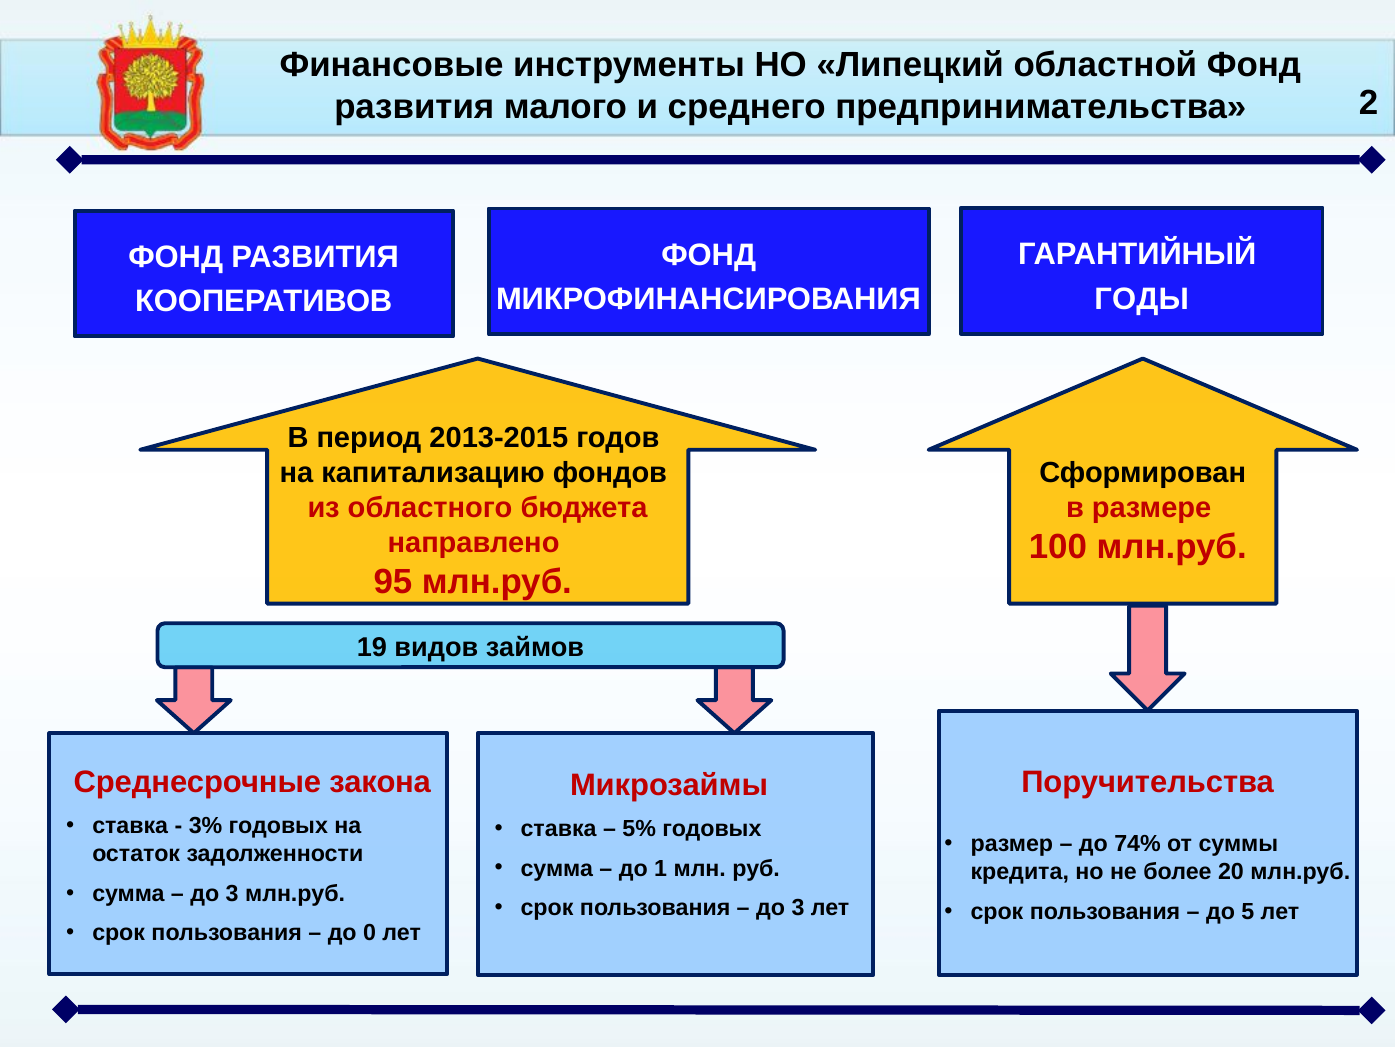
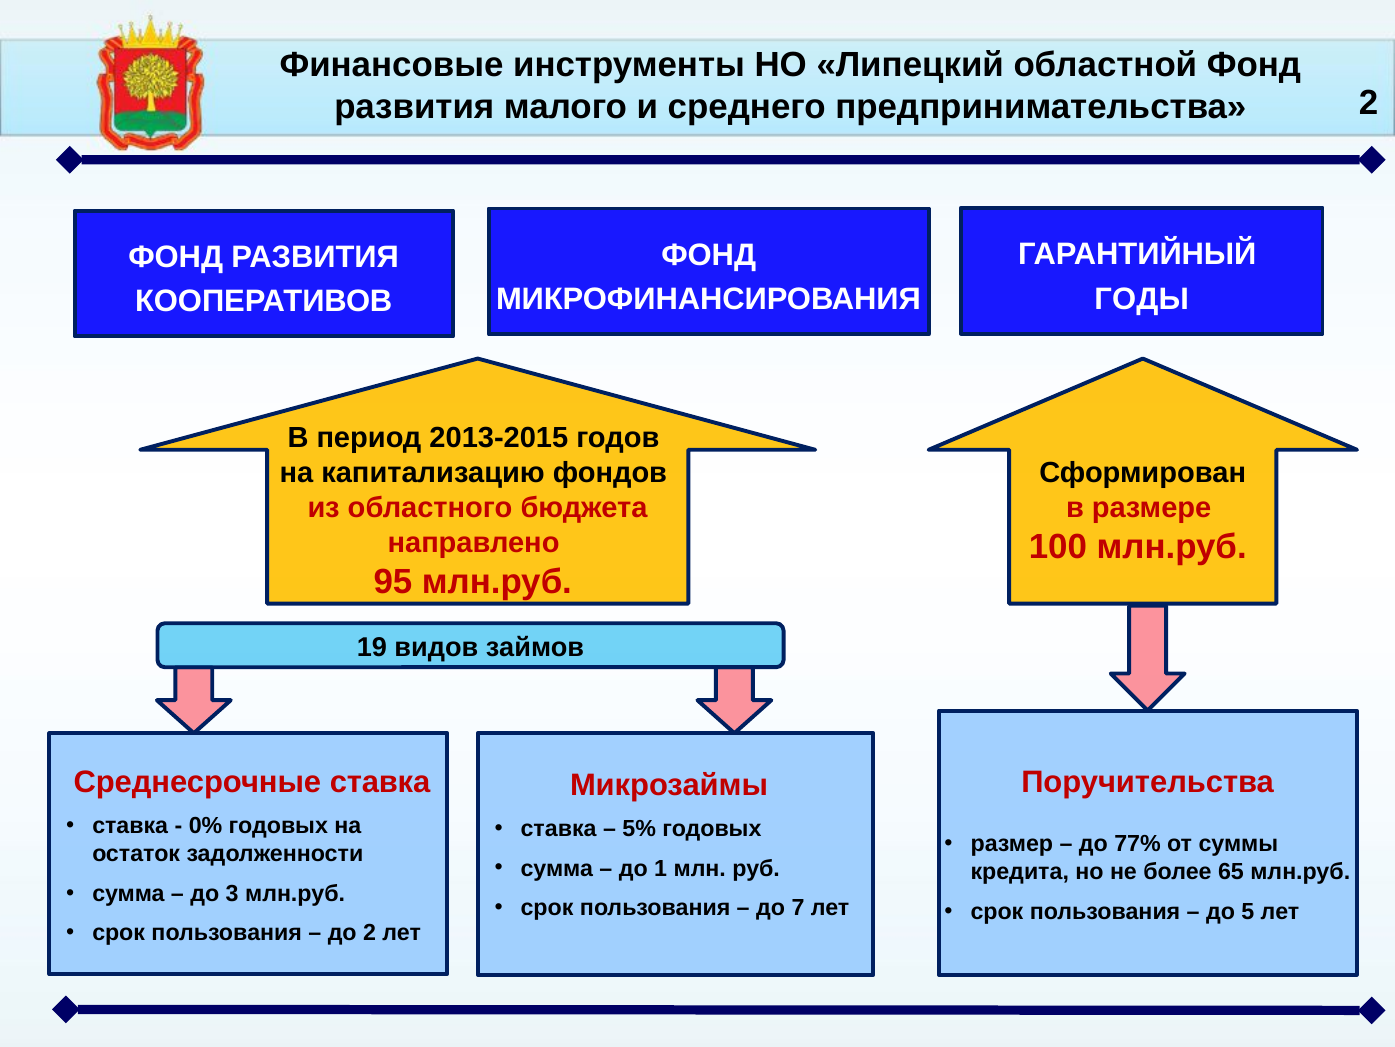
Среднесрочные закона: закона -> ставка
3%: 3% -> 0%
74%: 74% -> 77%
20: 20 -> 65
3 at (798, 907): 3 -> 7
до 0: 0 -> 2
